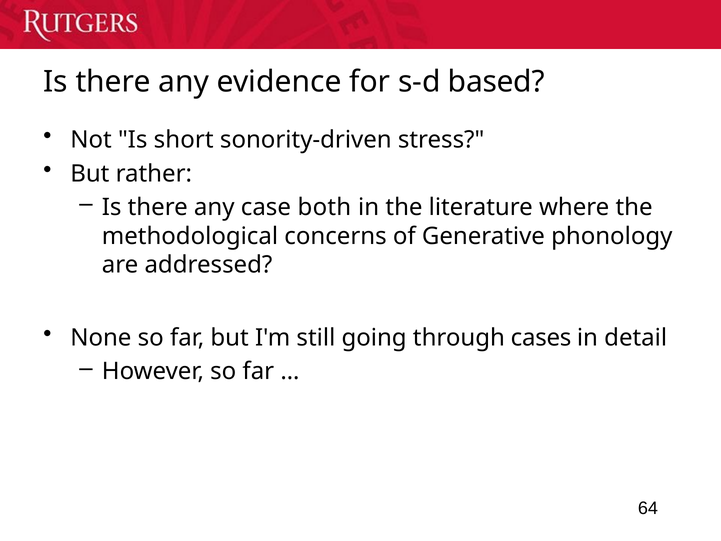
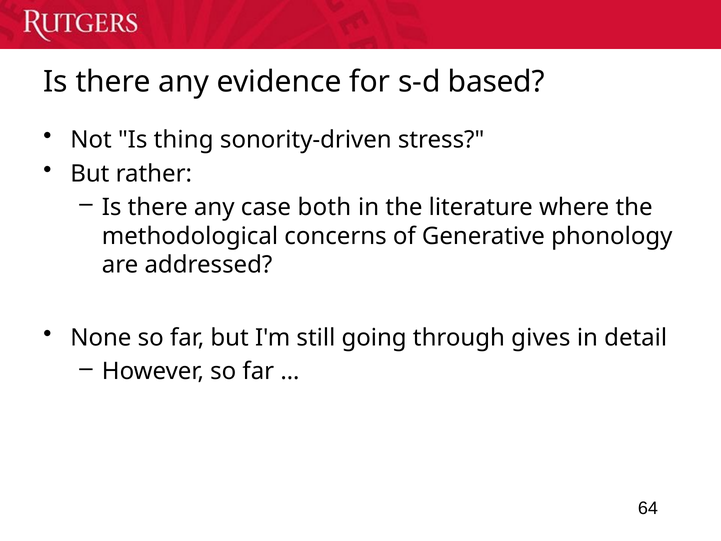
short: short -> thing
cases: cases -> gives
